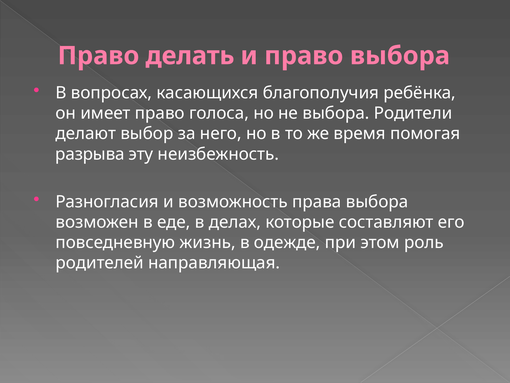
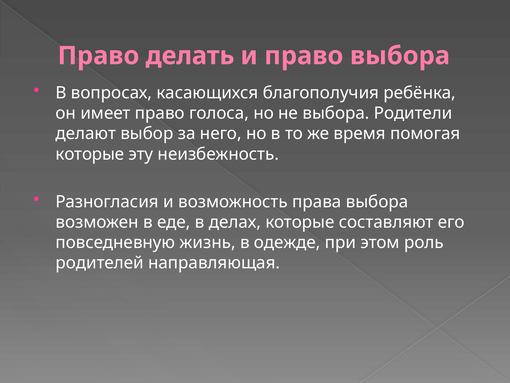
разрыва at (90, 154): разрыва -> которые
